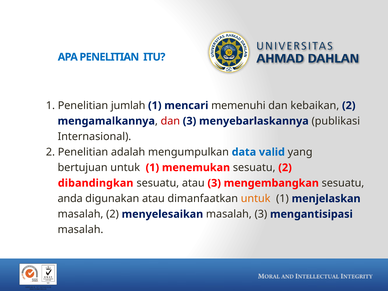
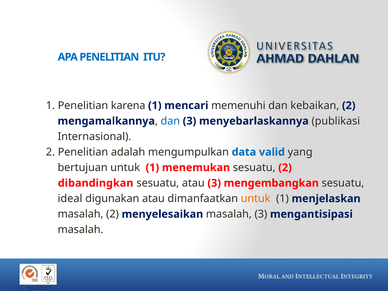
jumlah: jumlah -> karena
dan at (170, 121) colour: red -> blue
anda: anda -> ideal
